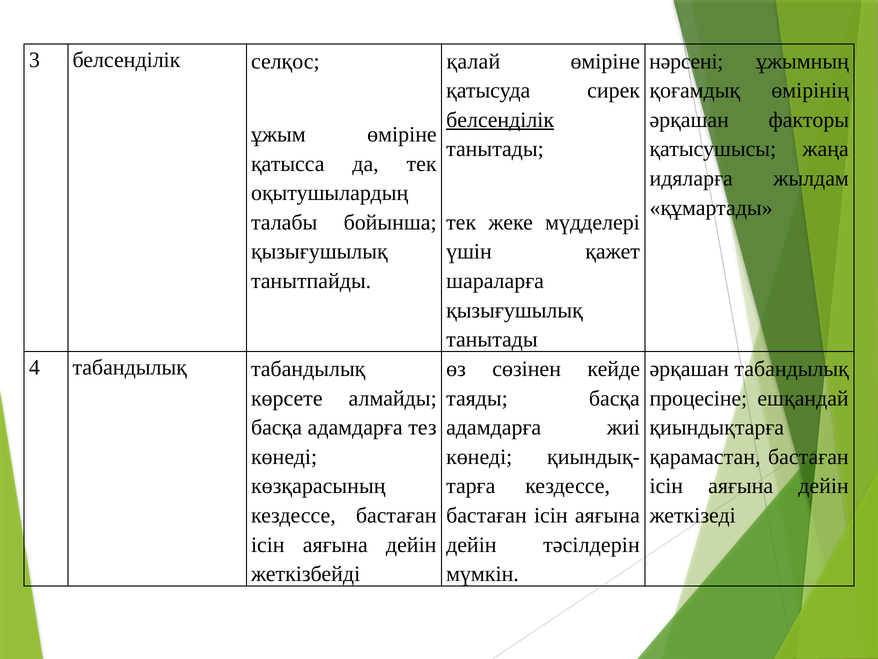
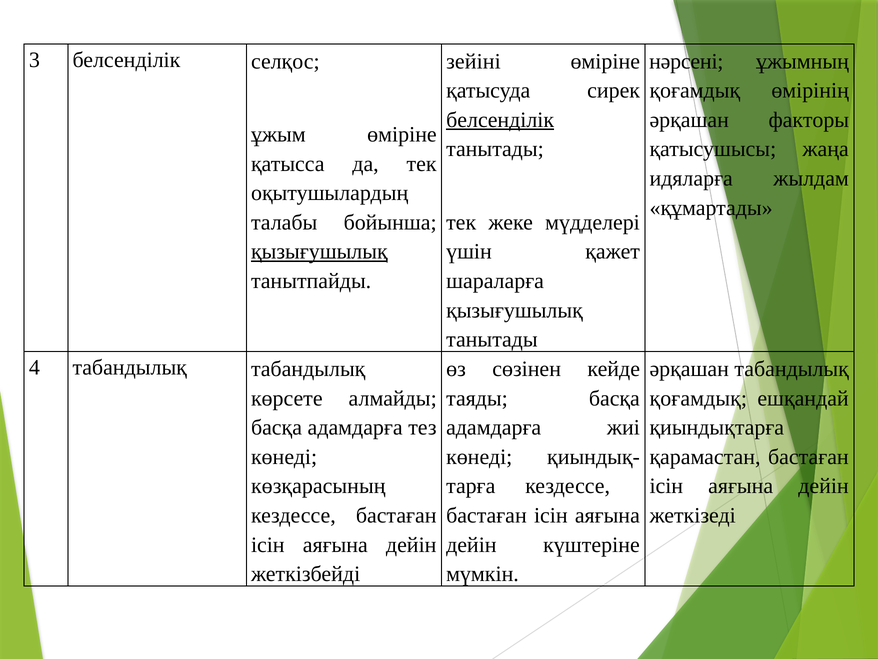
қалай: қалай -> зейіні
қызығушылық at (319, 252) underline: none -> present
процесіне at (698, 398): процесіне -> қоғамдық
тәсілдерін: тәсілдерін -> күштеріне
